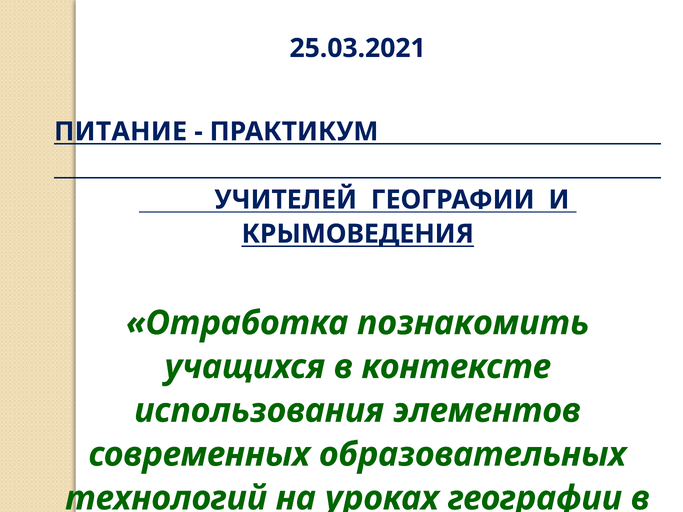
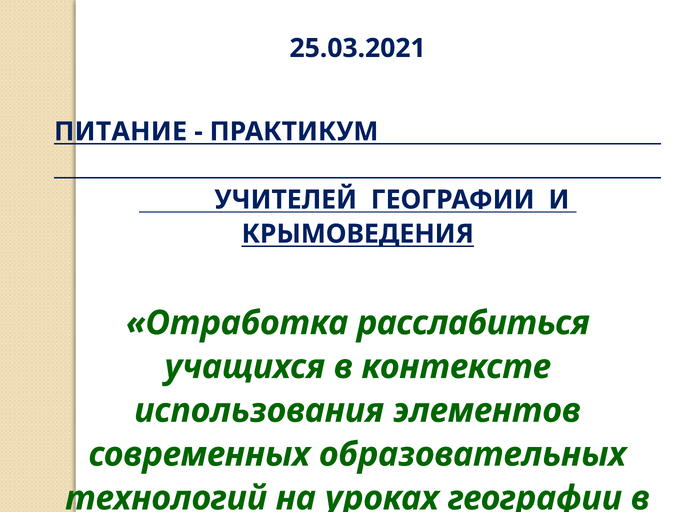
познакомить: познакомить -> расслабиться
